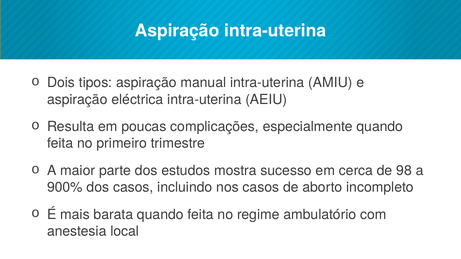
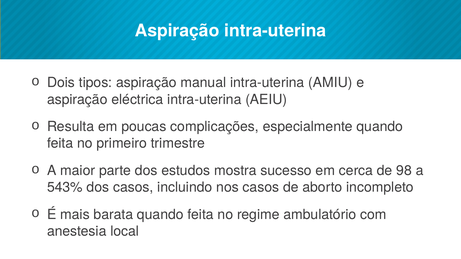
900%: 900% -> 543%
